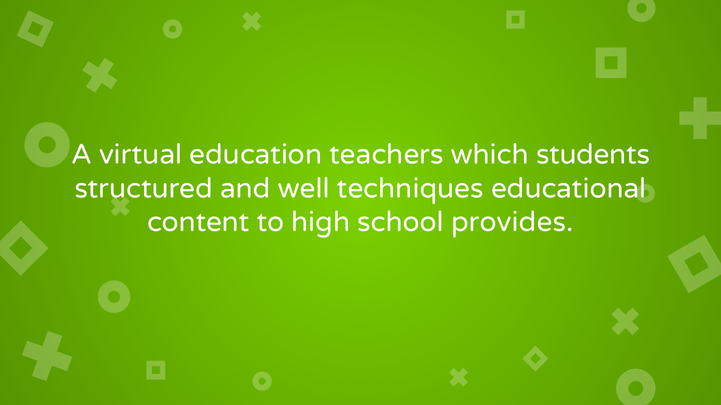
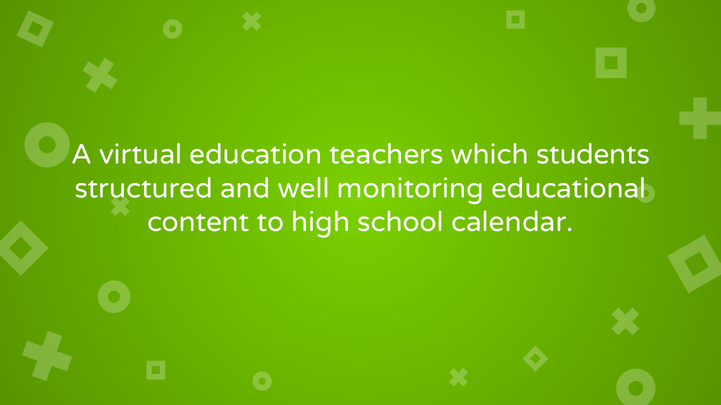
techniques: techniques -> monitoring
provides: provides -> calendar
